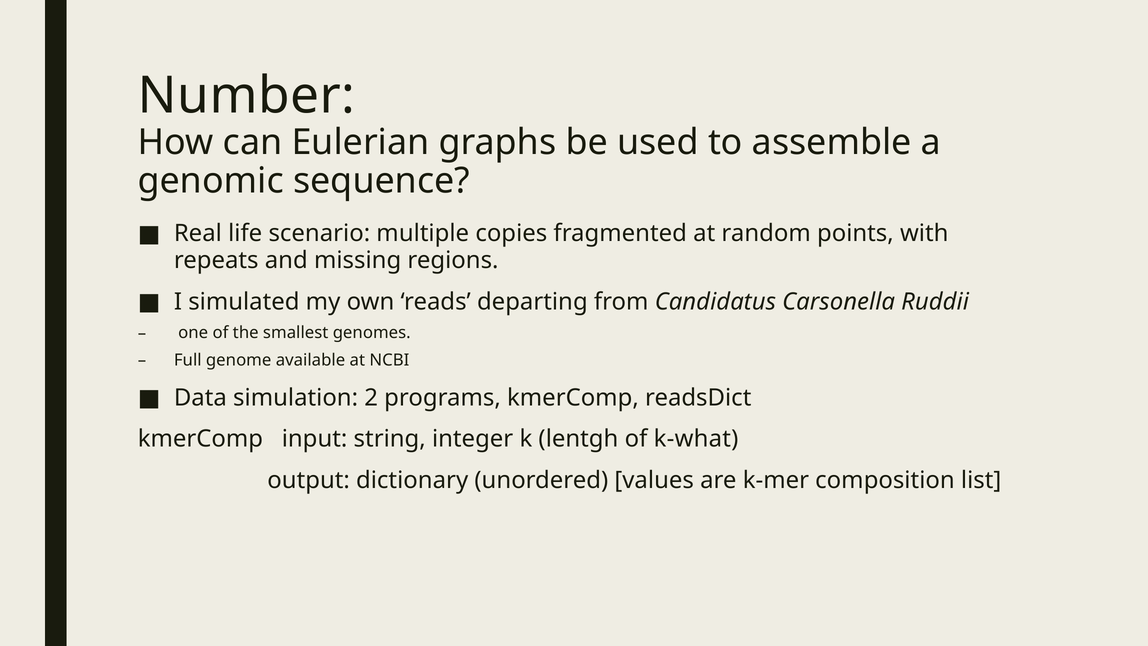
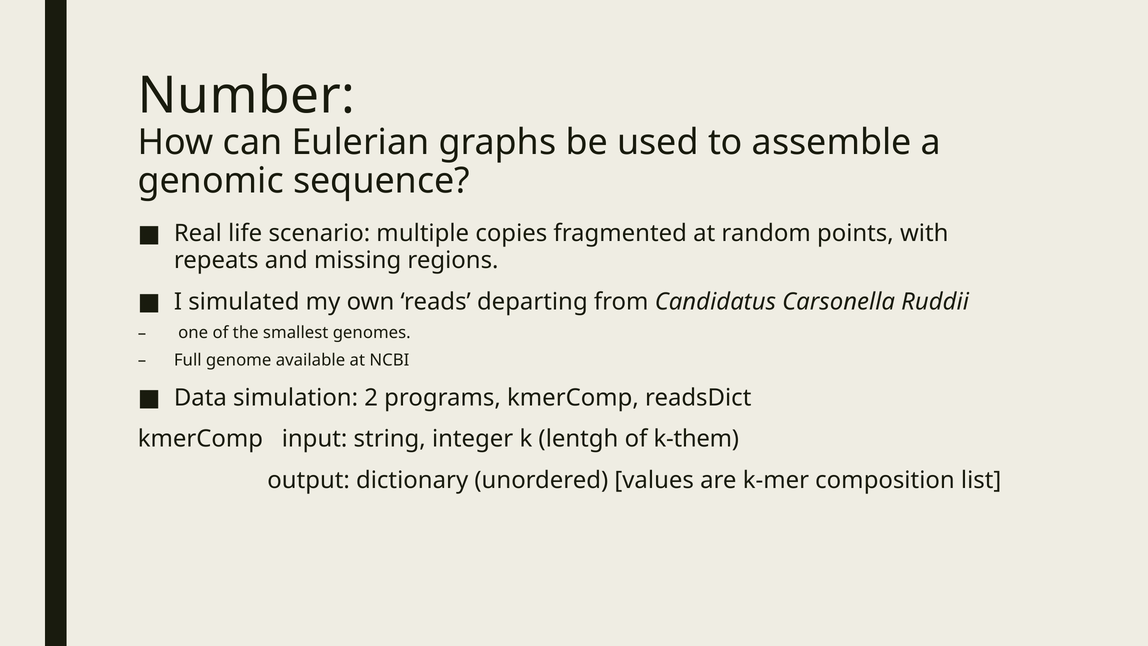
k-what: k-what -> k-them
